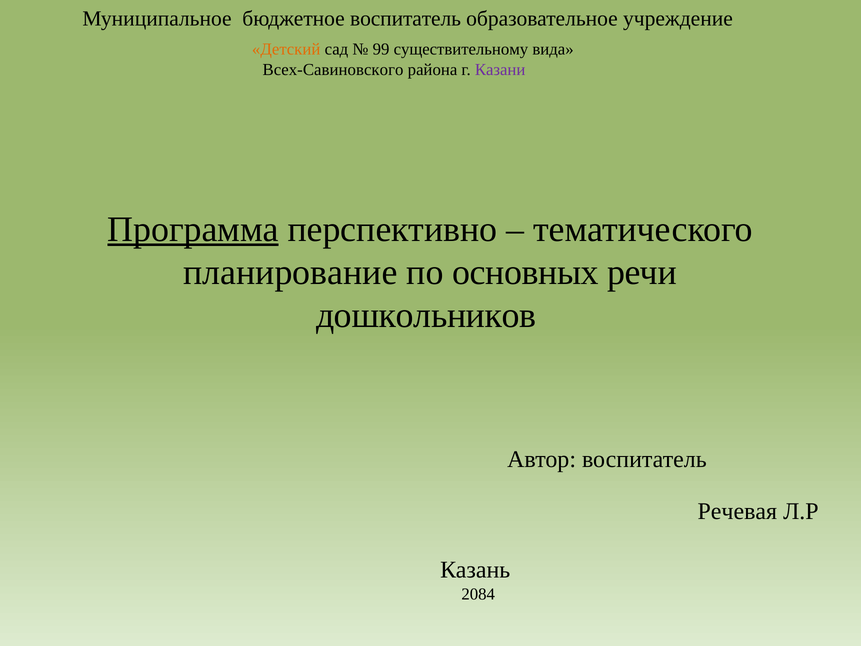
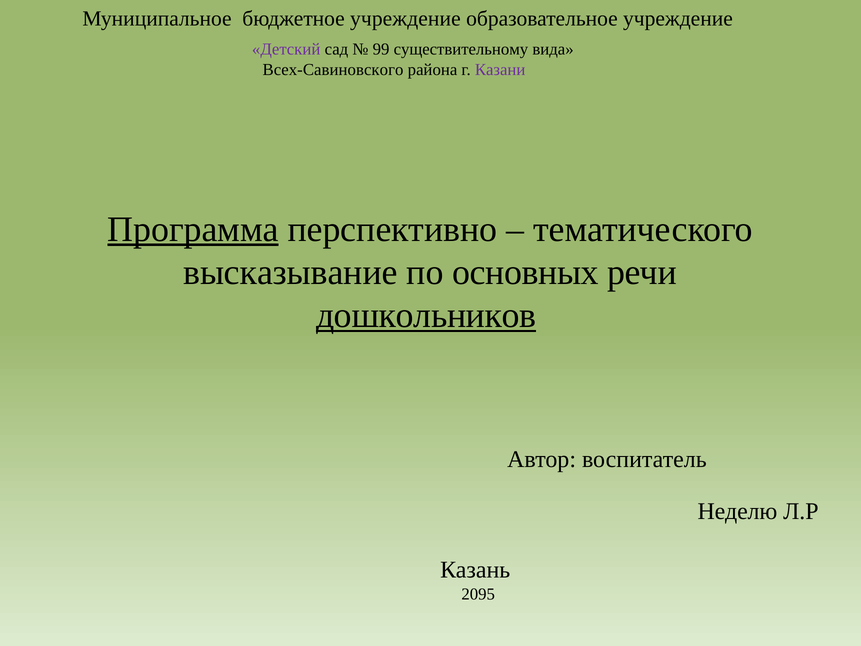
бюджетное воспитатель: воспитатель -> учреждение
Детский colour: orange -> purple
планирование: планирование -> высказывание
дошкольников underline: none -> present
Речевая: Речевая -> Неделю
2084: 2084 -> 2095
